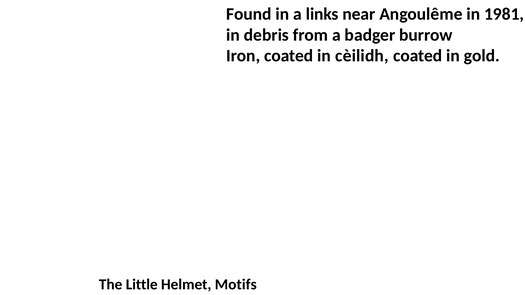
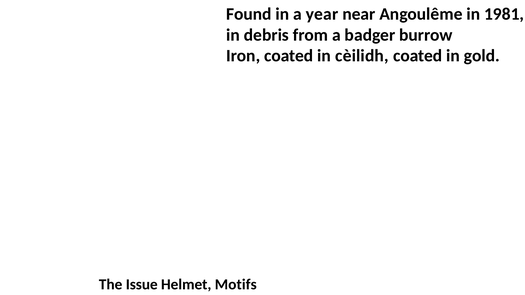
links: links -> year
Little: Little -> Issue
